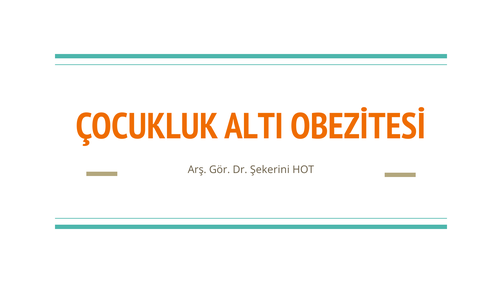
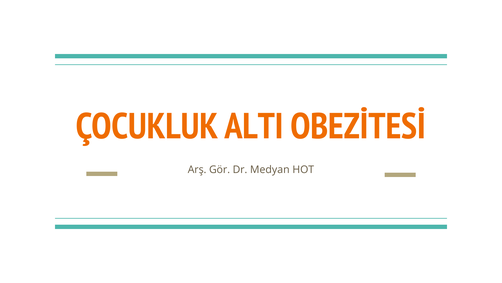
Şekerini: Şekerini -> Medyan
